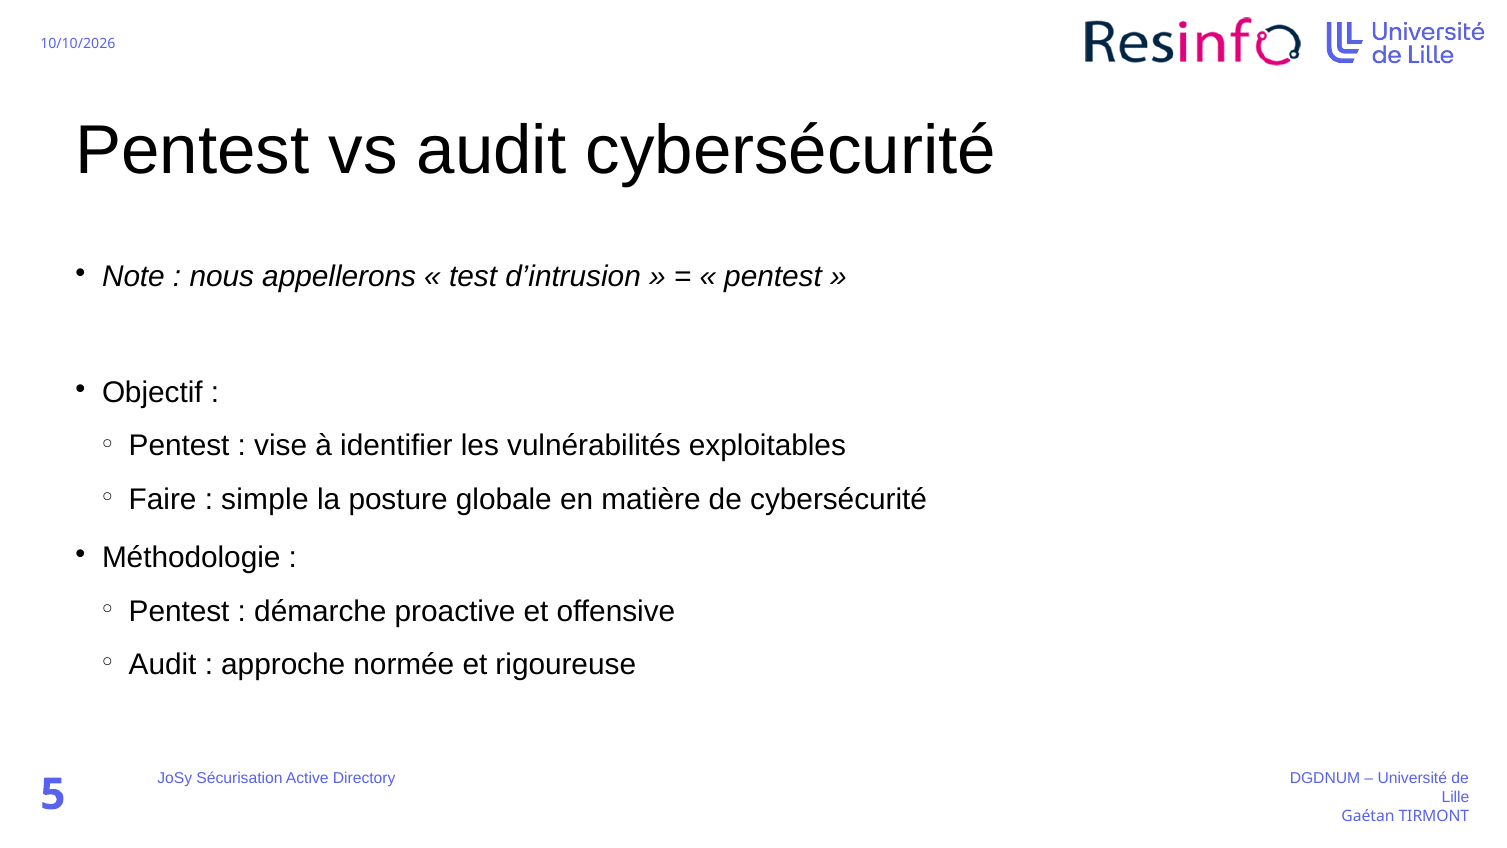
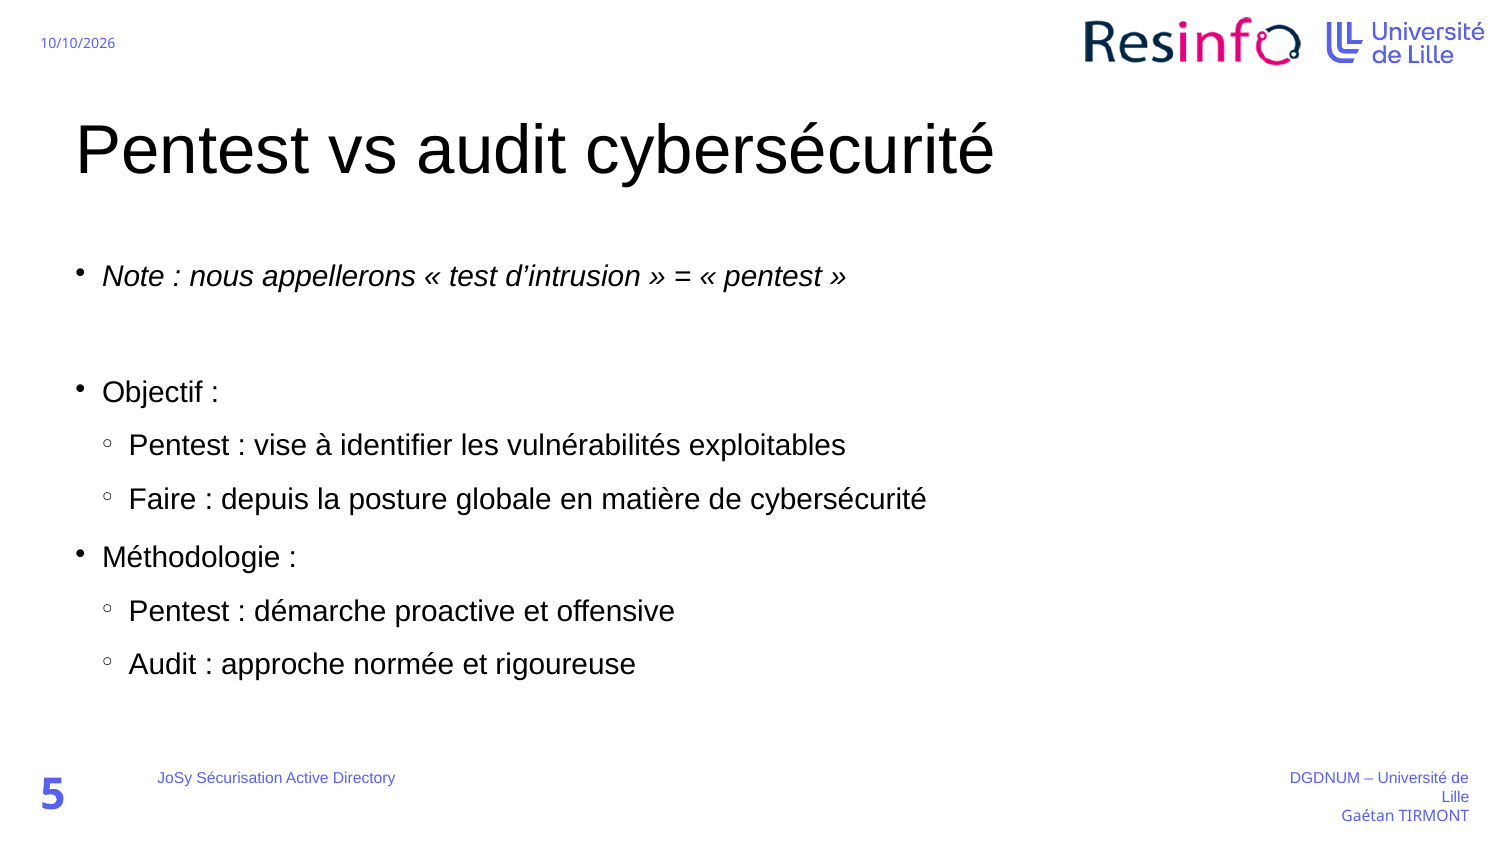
simple: simple -> depuis
